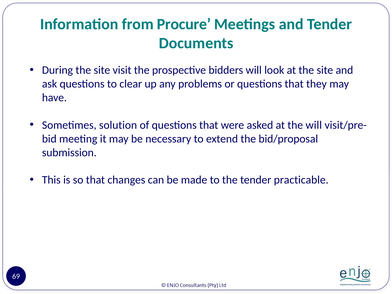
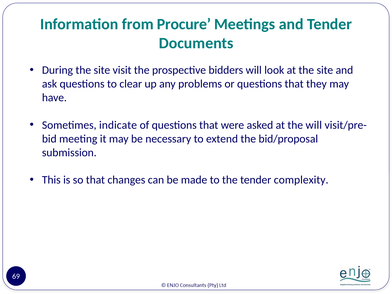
solution: solution -> indicate
practicable: practicable -> complexity
